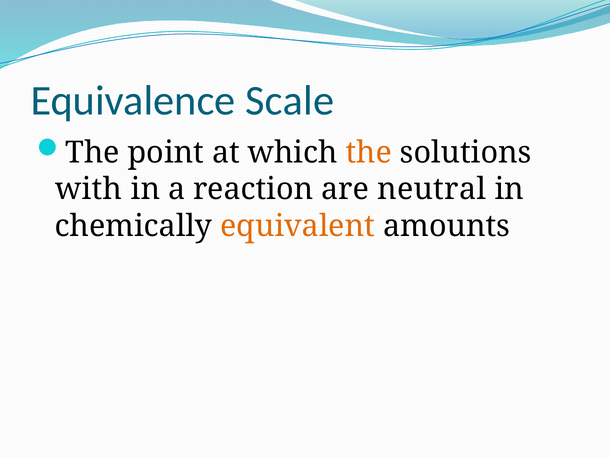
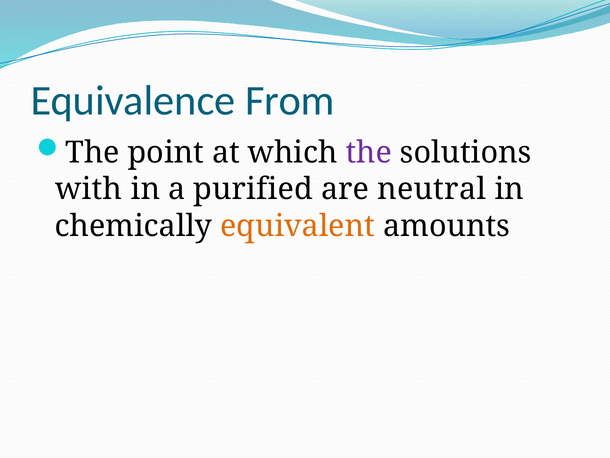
Scale: Scale -> From
the at (369, 153) colour: orange -> purple
reaction: reaction -> purified
